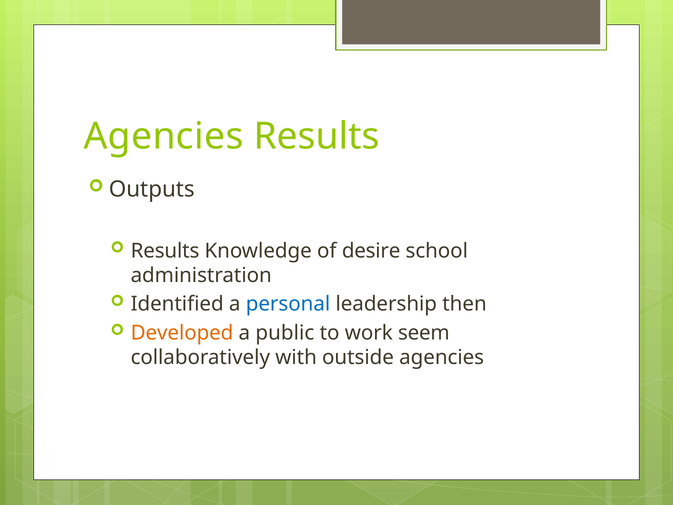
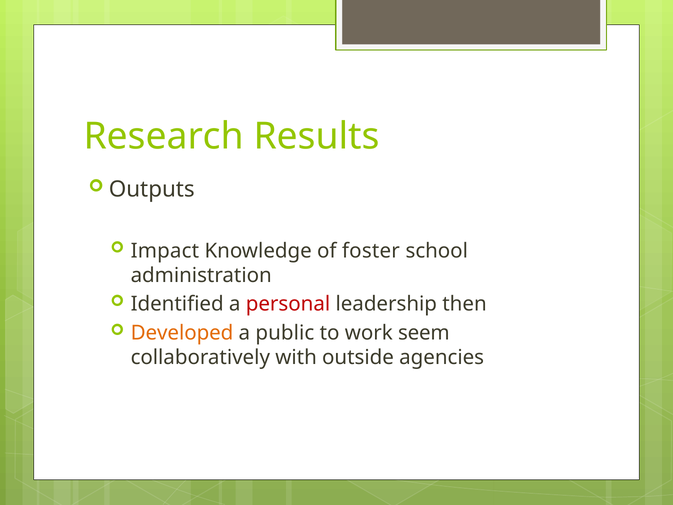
Agencies at (164, 137): Agencies -> Research
Results at (165, 251): Results -> Impact
desire: desire -> foster
personal colour: blue -> red
